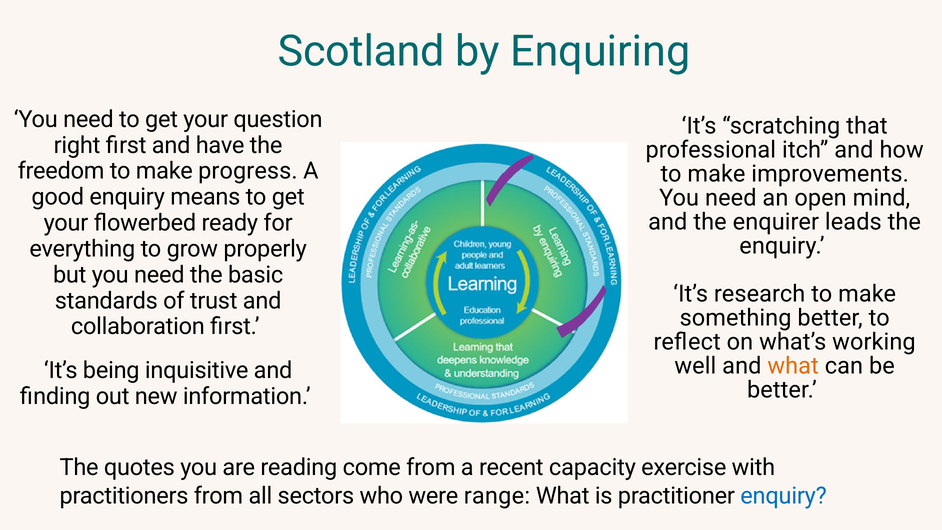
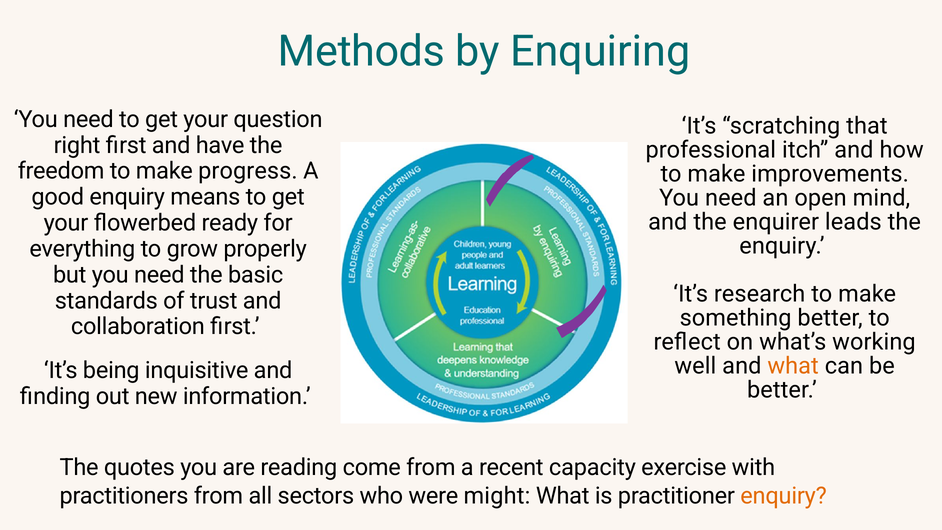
Scotland: Scotland -> Methods
range: range -> might
enquiry at (784, 496) colour: blue -> orange
